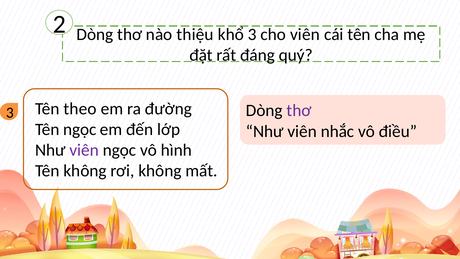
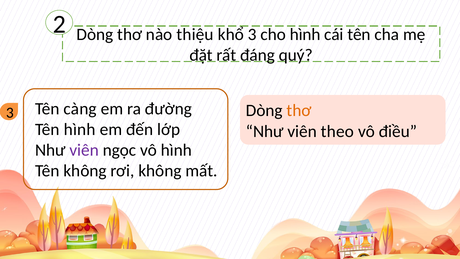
cho viên: viên -> hình
theo: theo -> càng
thơ at (299, 111) colour: purple -> orange
Tên ngọc: ngọc -> hình
nhắc: nhắc -> theo
